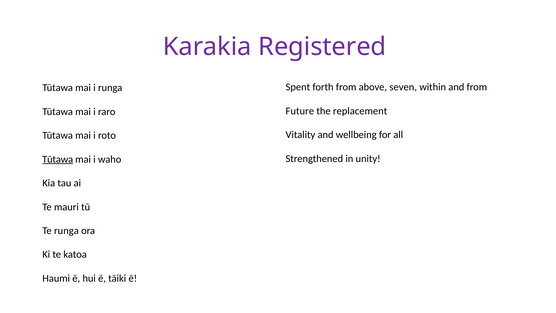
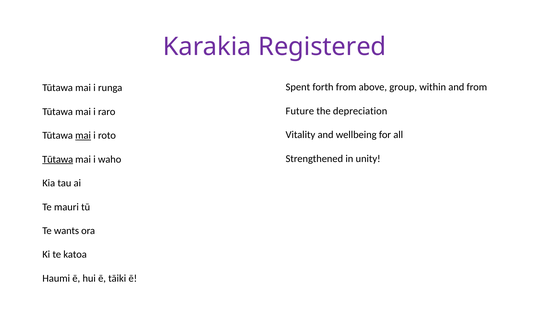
seven: seven -> group
replacement: replacement -> depreciation
mai at (83, 135) underline: none -> present
Te runga: runga -> wants
